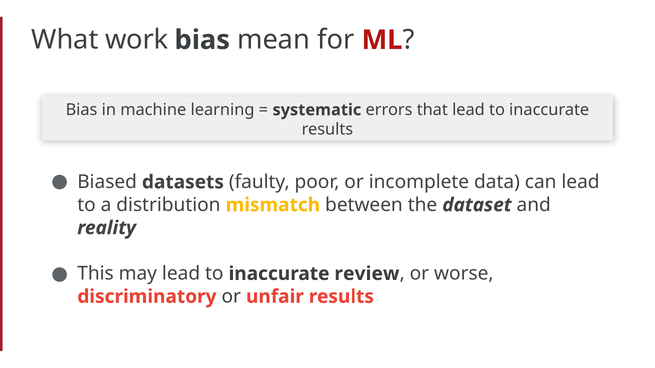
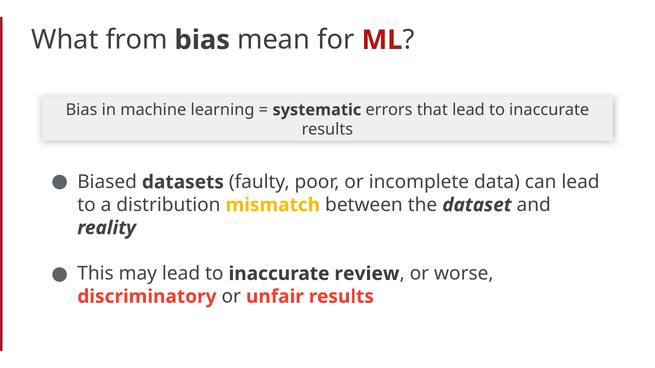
work: work -> from
